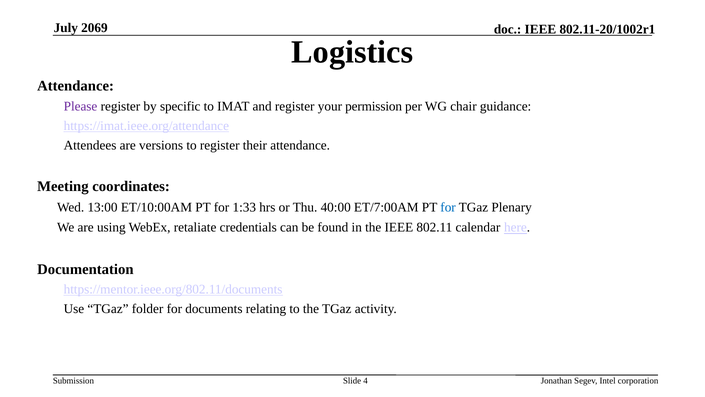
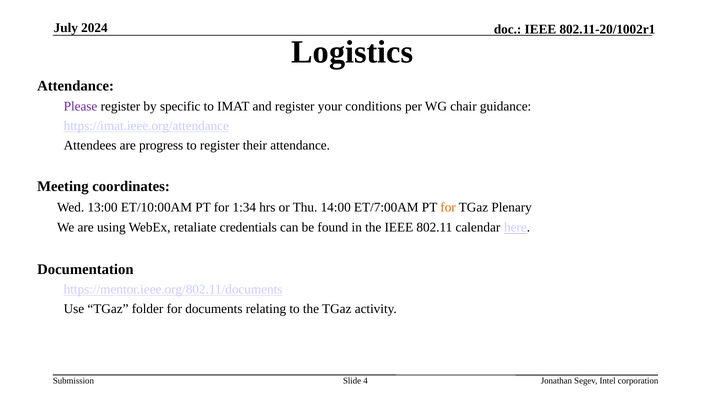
2069: 2069 -> 2024
permission: permission -> conditions
versions: versions -> progress
1:33: 1:33 -> 1:34
40:00: 40:00 -> 14:00
for at (448, 207) colour: blue -> orange
